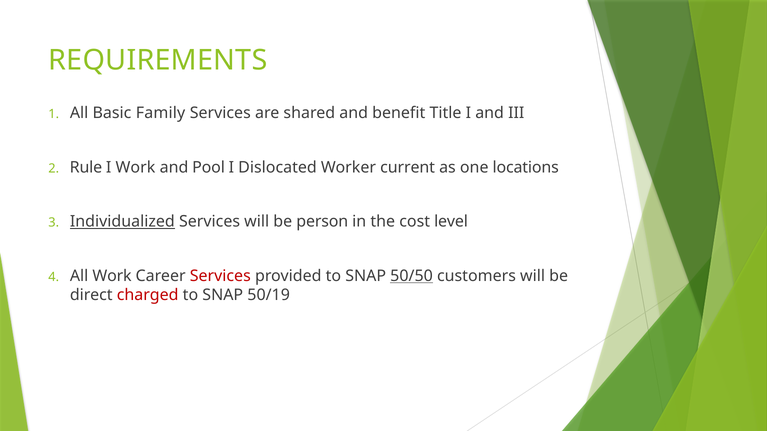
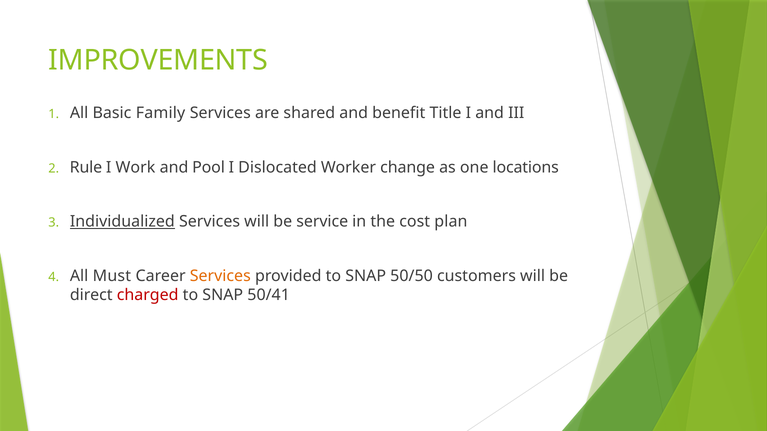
REQUIREMENTS: REQUIREMENTS -> IMPROVEMENTS
current: current -> change
person: person -> service
level: level -> plan
All Work: Work -> Must
Services at (220, 276) colour: red -> orange
50/50 underline: present -> none
50/19: 50/19 -> 50/41
